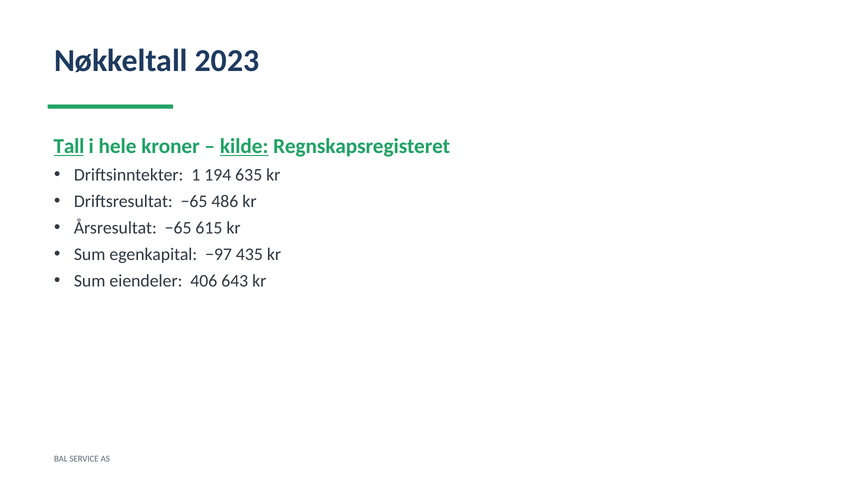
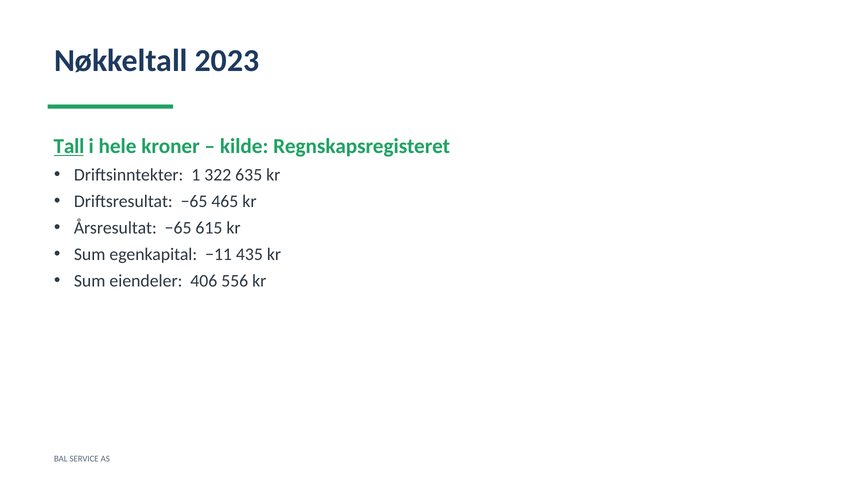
kilde underline: present -> none
194: 194 -> 322
486: 486 -> 465
−97: −97 -> −11
643: 643 -> 556
